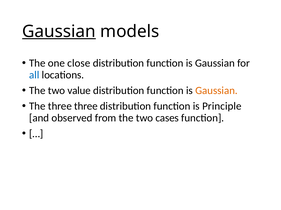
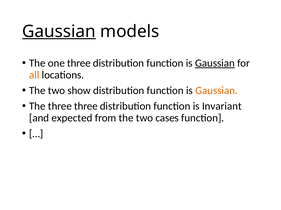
one close: close -> three
Gaussian at (215, 63) underline: none -> present
all colour: blue -> orange
value: value -> show
Principle: Principle -> Invariant
observed: observed -> expected
